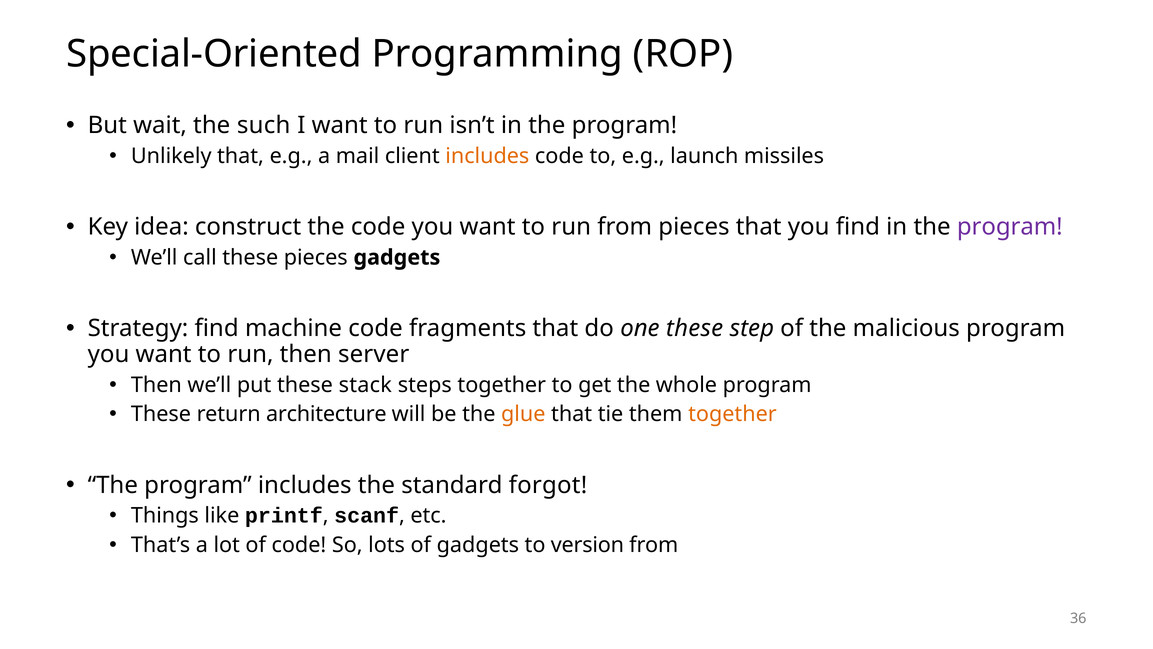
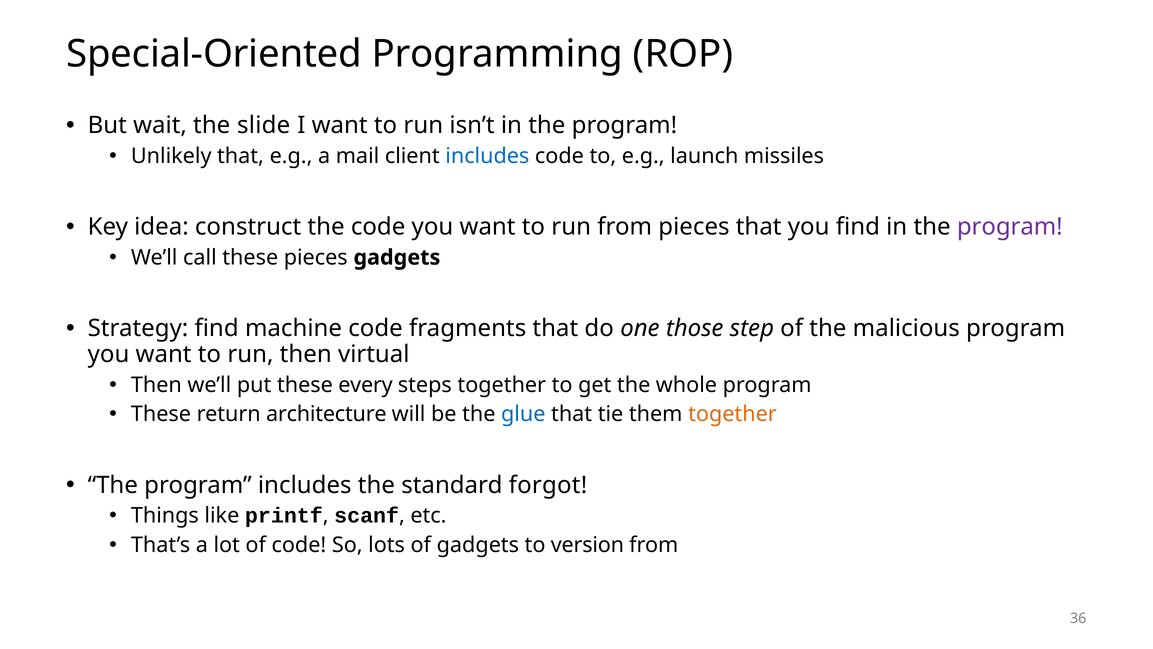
such: such -> slide
includes at (487, 156) colour: orange -> blue
one these: these -> those
server: server -> virtual
stack: stack -> every
glue colour: orange -> blue
